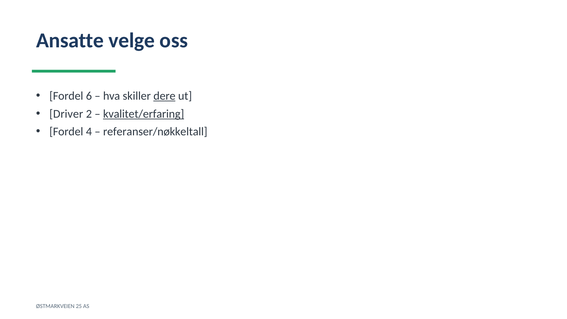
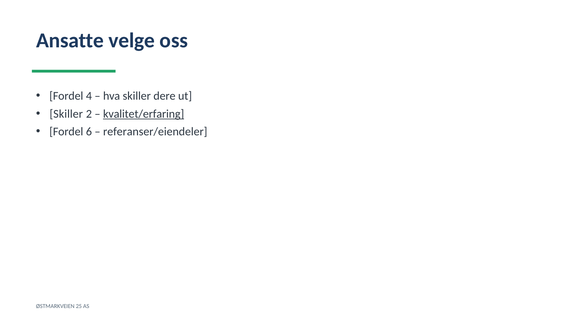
6: 6 -> 4
dere underline: present -> none
Driver at (66, 114): Driver -> Skiller
4: 4 -> 6
referanser/nøkkeltall: referanser/nøkkeltall -> referanser/eiendeler
